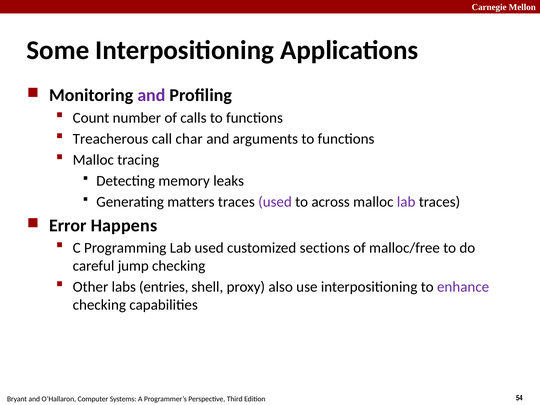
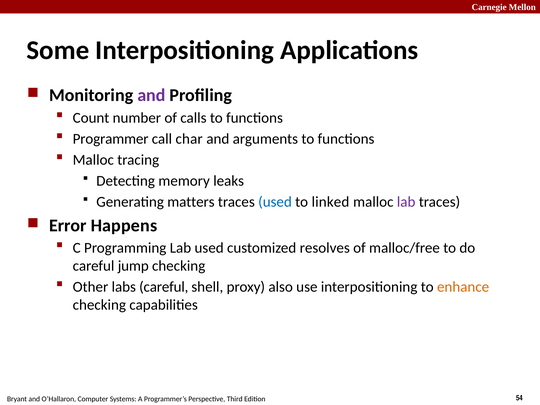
Treacherous: Treacherous -> Programmer
used at (275, 202) colour: purple -> blue
across: across -> linked
sections: sections -> resolves
labs entries: entries -> careful
enhance colour: purple -> orange
